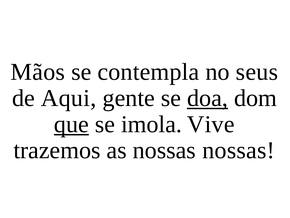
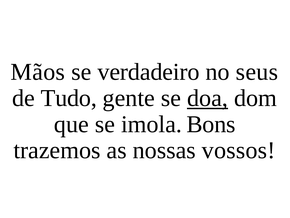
contempla: contempla -> verdadeiro
Aqui: Aqui -> Tudo
que underline: present -> none
Vive: Vive -> Bons
nossas nossas: nossas -> vossos
